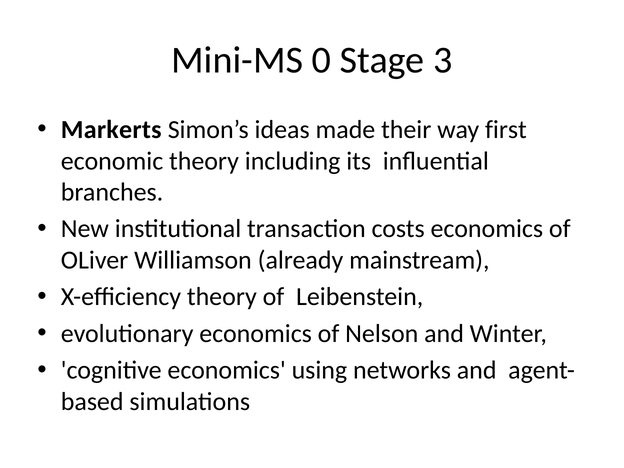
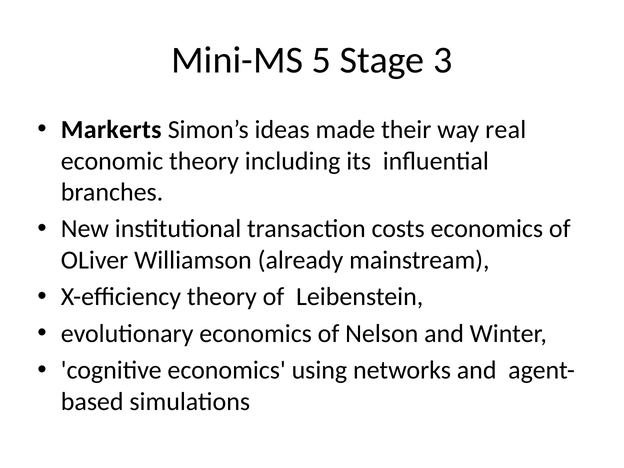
0: 0 -> 5
first: first -> real
